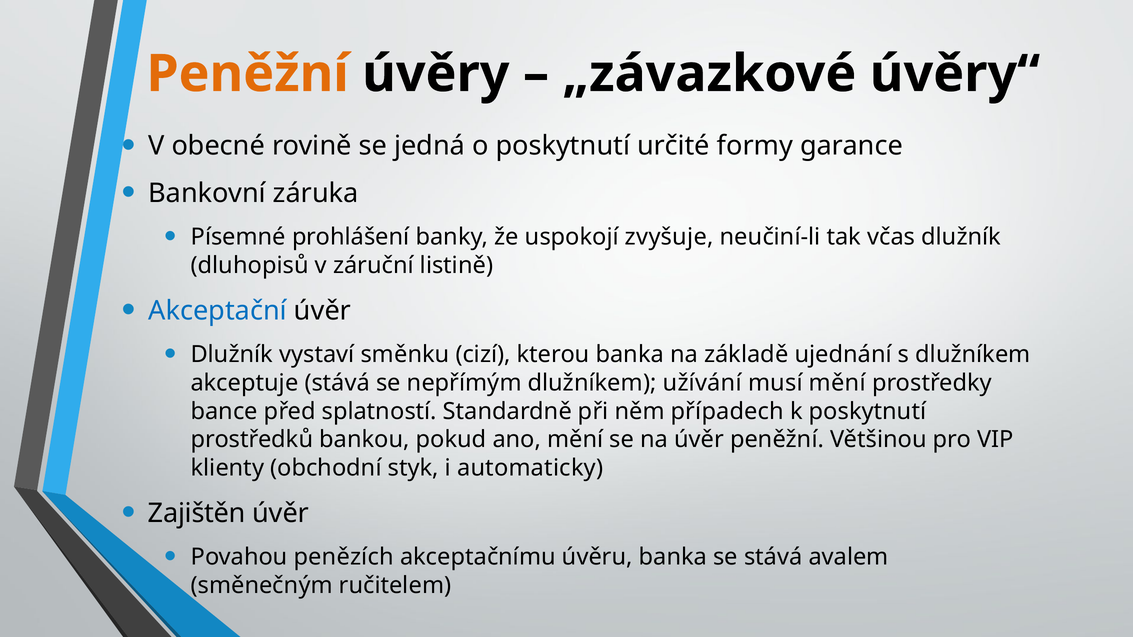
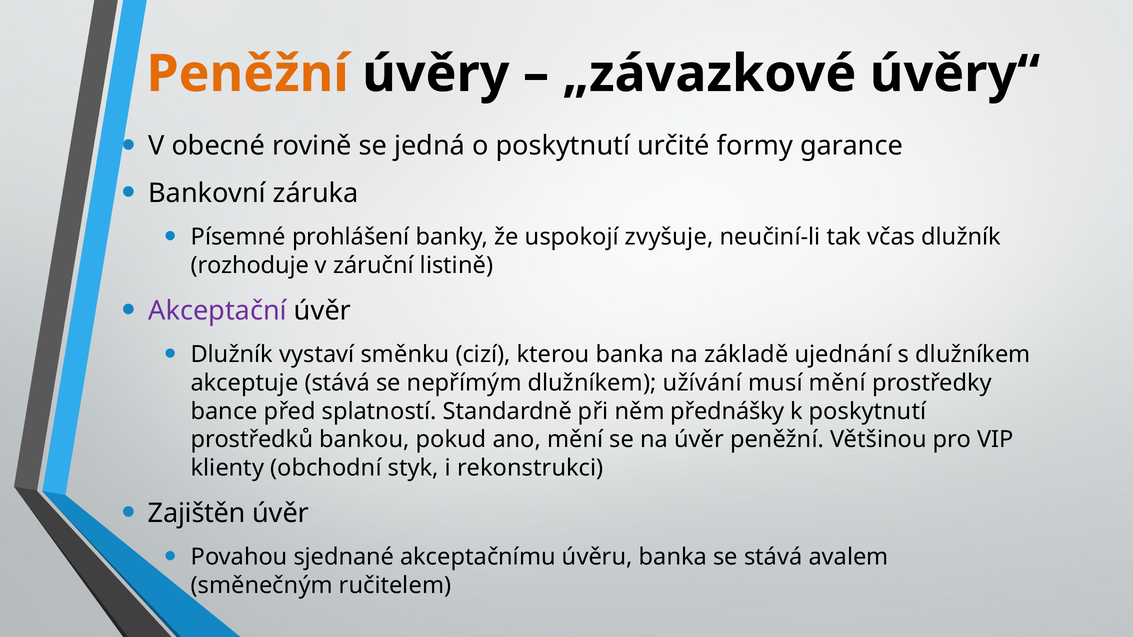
dluhopisů: dluhopisů -> rozhoduje
Akceptační colour: blue -> purple
případech: případech -> přednášky
automaticky: automaticky -> rekonstrukci
penězích: penězích -> sjednané
